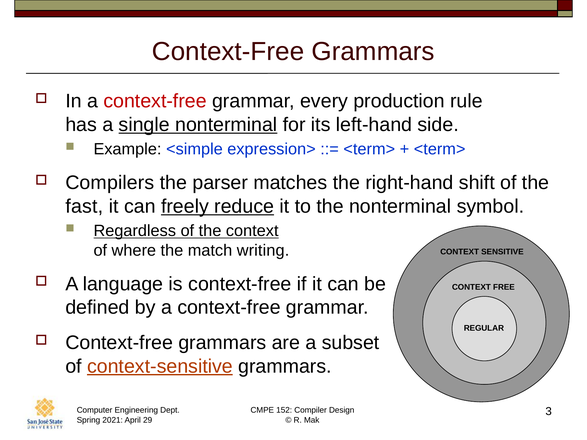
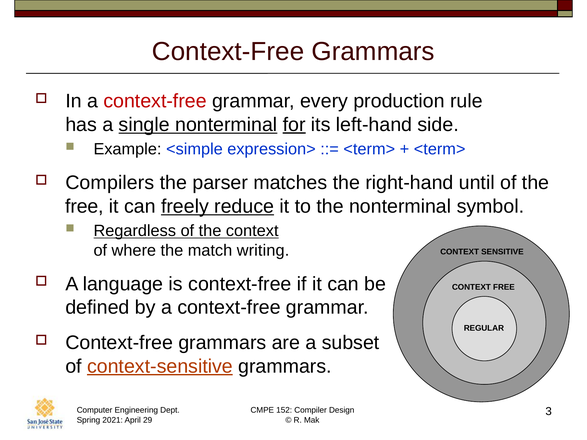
for underline: none -> present
shift: shift -> until
fast at (84, 206): fast -> free
